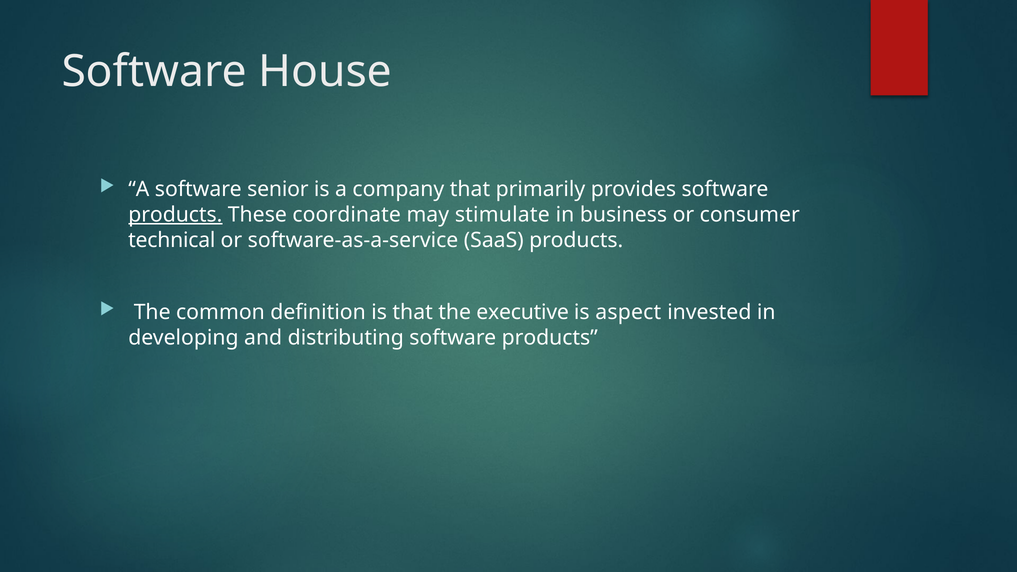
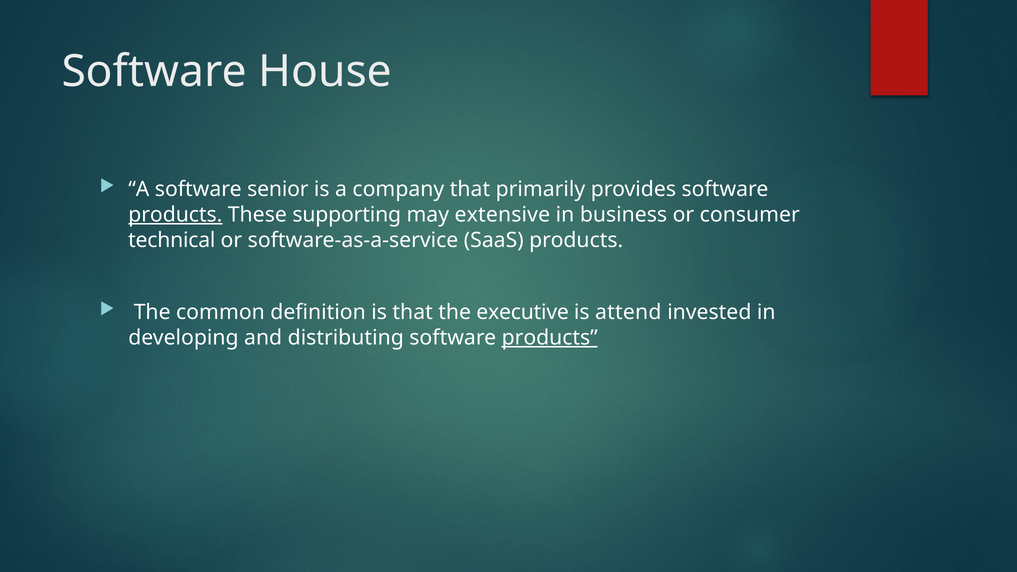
coordinate: coordinate -> supporting
stimulate: stimulate -> extensive
aspect: aspect -> attend
products at (550, 338) underline: none -> present
